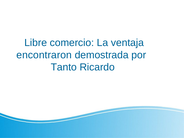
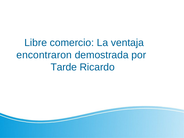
Tanto: Tanto -> Tarde
